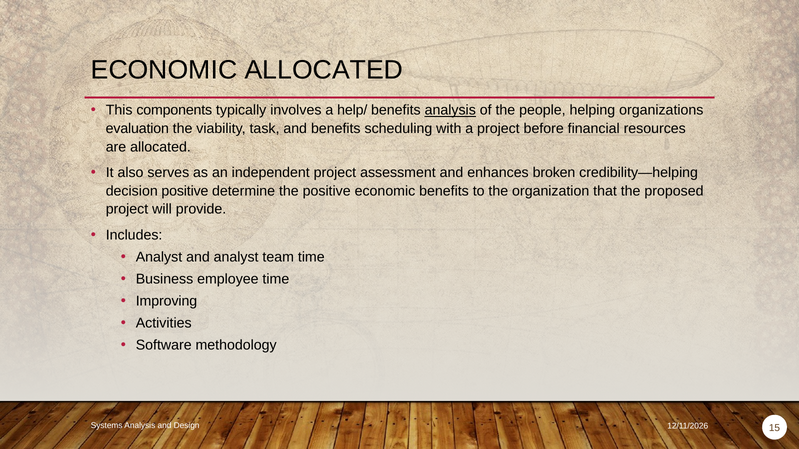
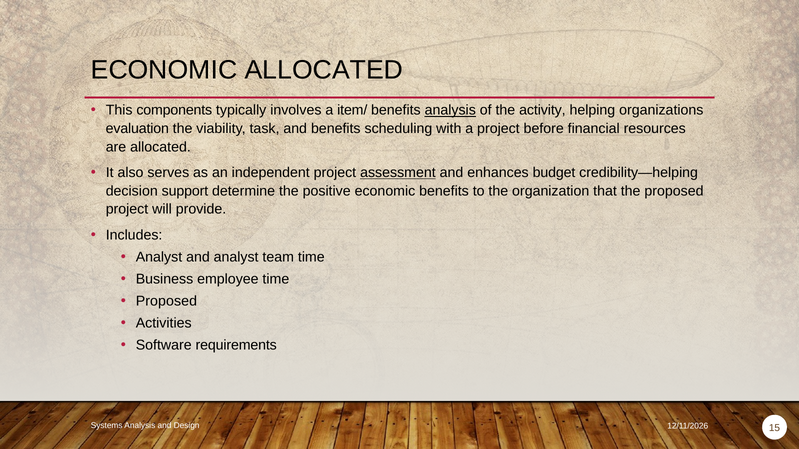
help/: help/ -> item/
people: people -> activity
assessment underline: none -> present
broken: broken -> budget
decision positive: positive -> support
Improving at (166, 301): Improving -> Proposed
methodology: methodology -> requirements
